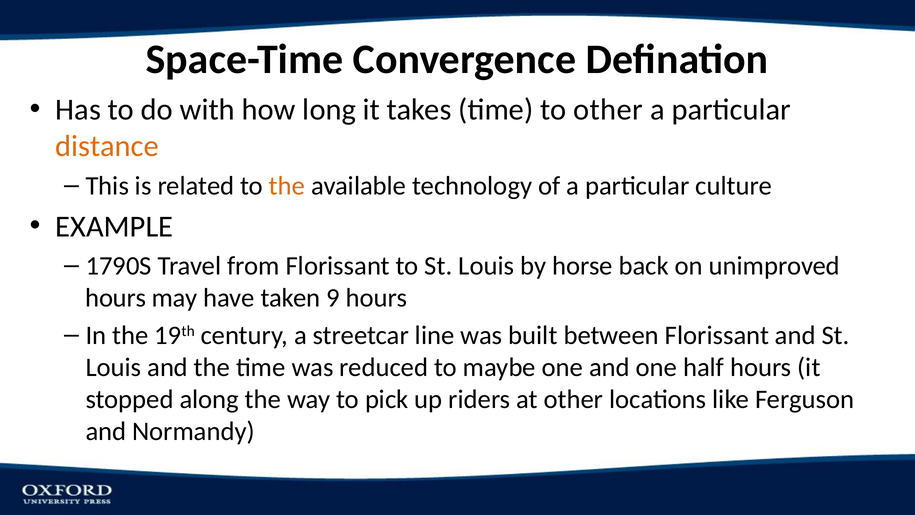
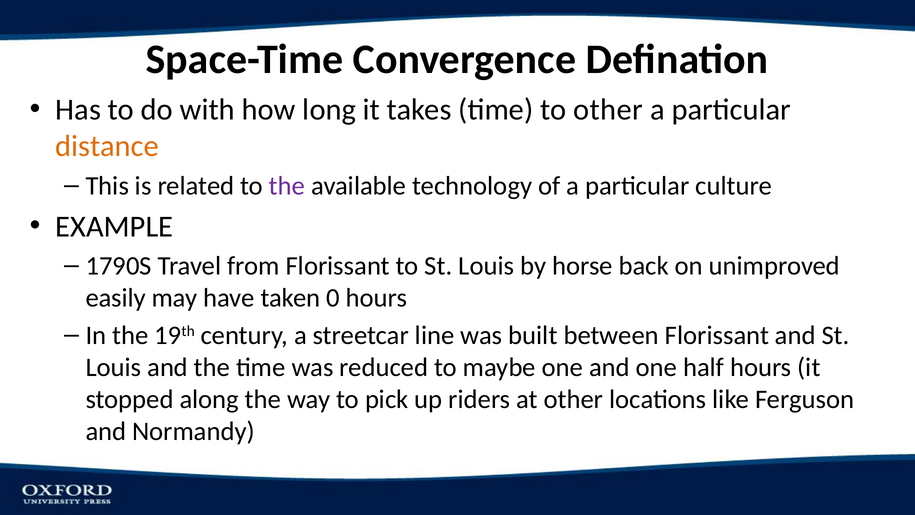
the at (287, 186) colour: orange -> purple
hours at (116, 298): hours -> easily
9: 9 -> 0
